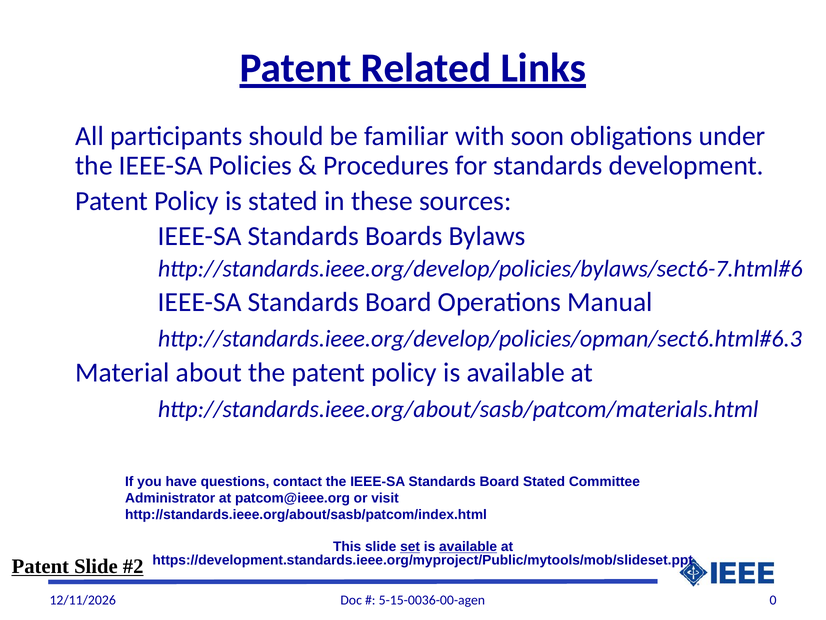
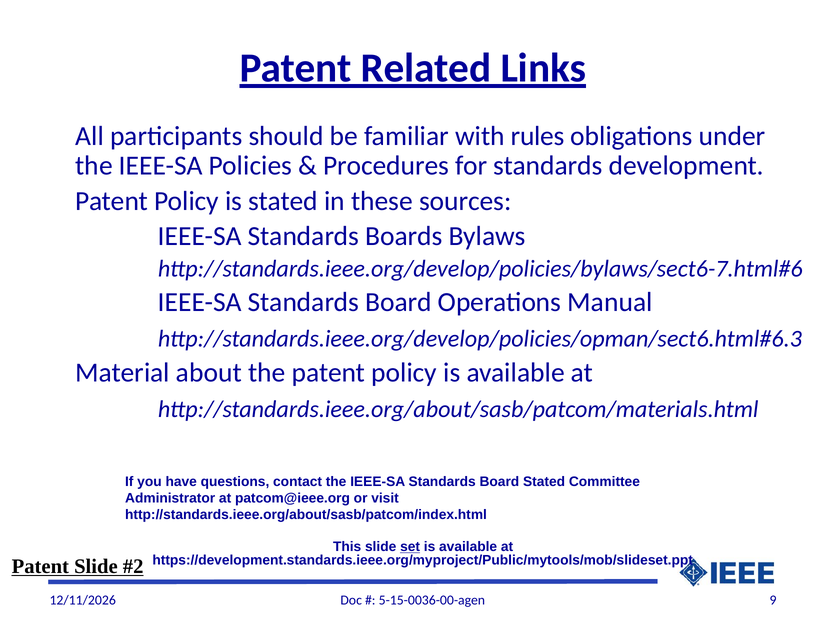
soon: soon -> rules
available at (468, 546) underline: present -> none
0: 0 -> 9
